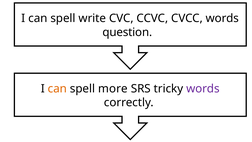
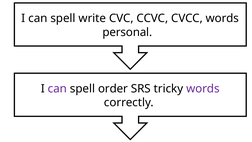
question: question -> personal
can at (57, 89) colour: orange -> purple
more: more -> order
